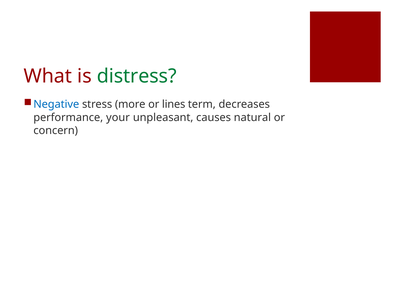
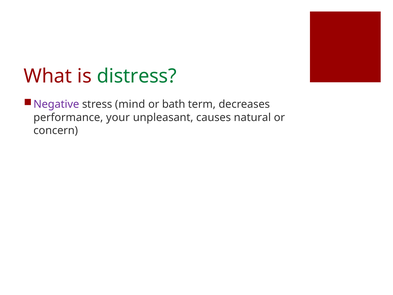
Negative colour: blue -> purple
more: more -> mind
lines: lines -> bath
